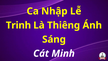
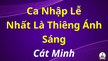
Trinh: Trinh -> Nhất
